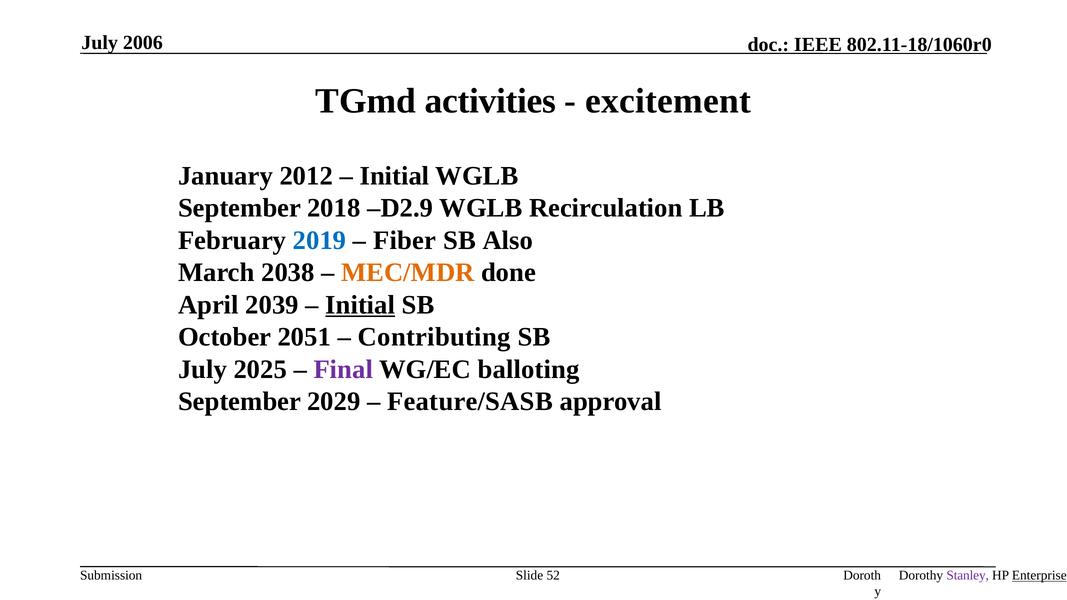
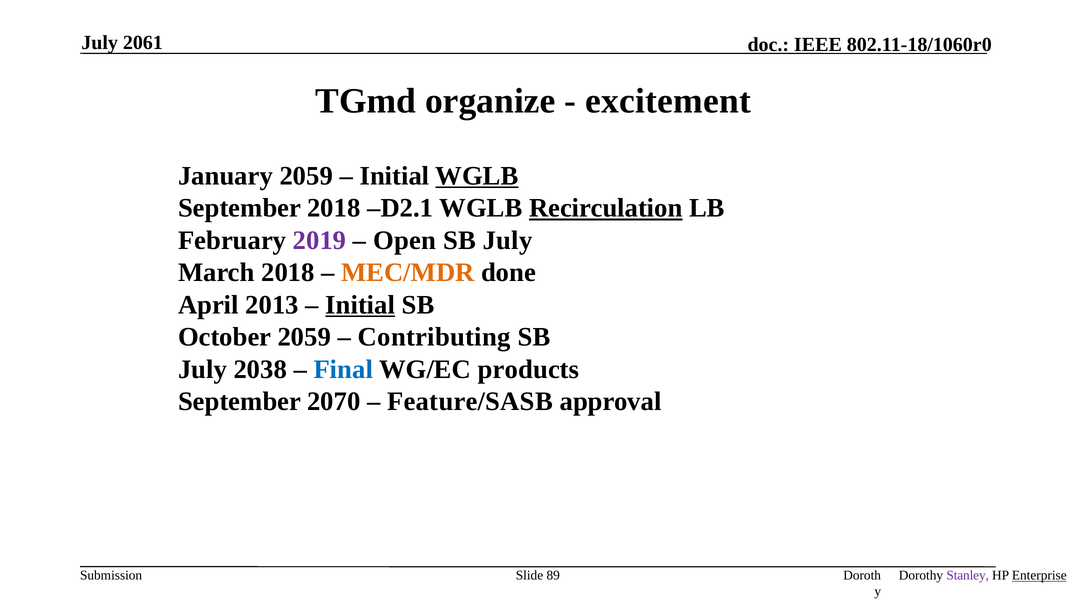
2006: 2006 -> 2061
activities: activities -> organize
January 2012: 2012 -> 2059
WGLB at (477, 176) underline: none -> present
D2.9: D2.9 -> D2.1
Recirculation underline: none -> present
2019 colour: blue -> purple
Fiber: Fiber -> Open
Also at (508, 240): Also -> July
March 2038: 2038 -> 2018
2039: 2039 -> 2013
October 2051: 2051 -> 2059
2025: 2025 -> 2038
Final colour: purple -> blue
balloting: balloting -> products
2029: 2029 -> 2070
52: 52 -> 89
